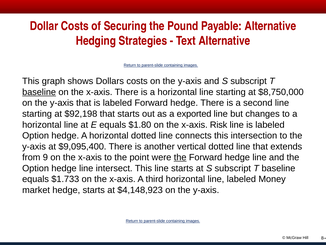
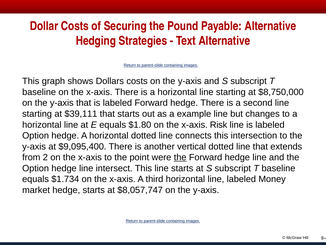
baseline at (39, 92) underline: present -> none
$92,198: $92,198 -> $39,111
exported: exported -> example
9: 9 -> 2
$1.733: $1.733 -> $1.734
$4,148,923: $4,148,923 -> $8,057,747
